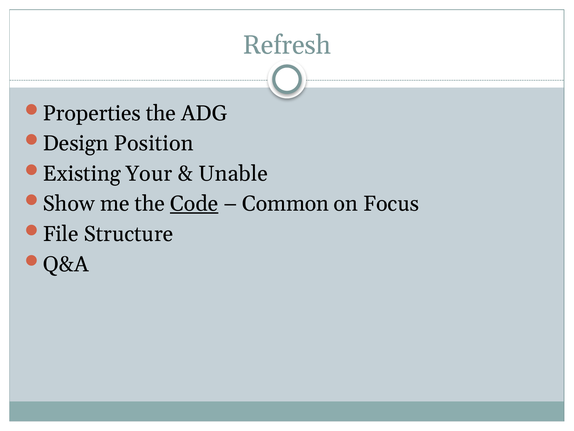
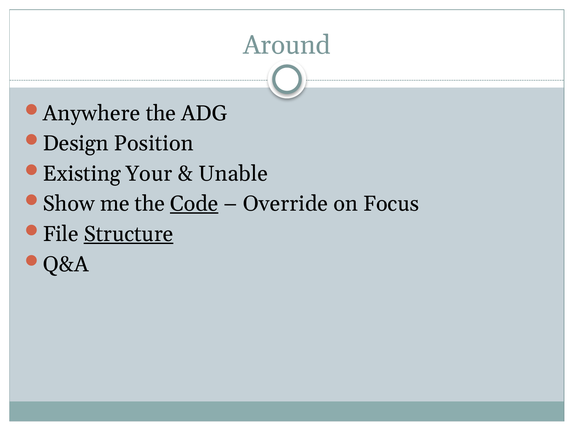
Refresh: Refresh -> Around
Properties: Properties -> Anywhere
Common: Common -> Override
Structure underline: none -> present
